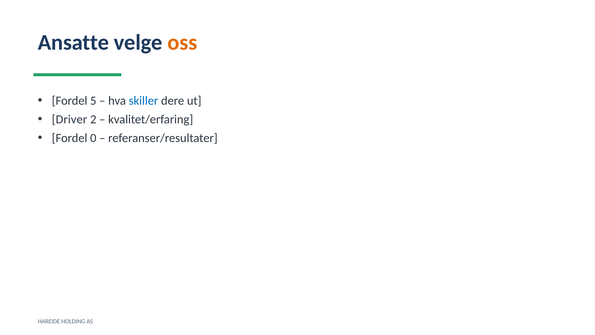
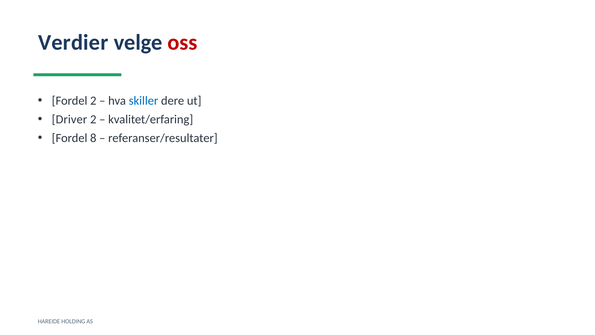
Ansatte: Ansatte -> Verdier
oss colour: orange -> red
Fordel 5: 5 -> 2
0: 0 -> 8
